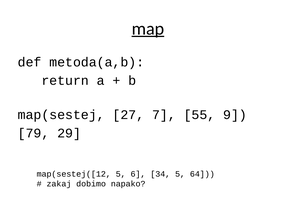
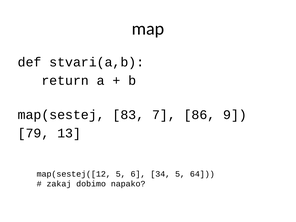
map underline: present -> none
metoda(a,b: metoda(a,b -> stvari(a,b
27: 27 -> 83
55: 55 -> 86
29: 29 -> 13
